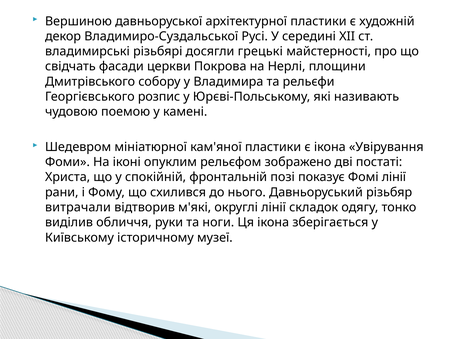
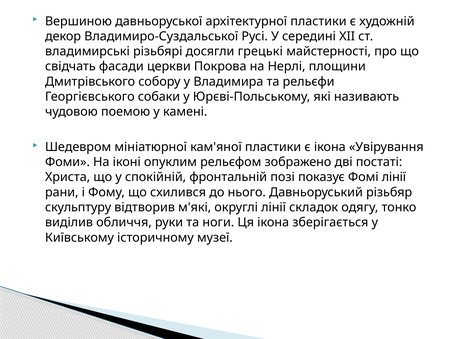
розпис: розпис -> собаки
витрачали: витрачали -> скульптуру
